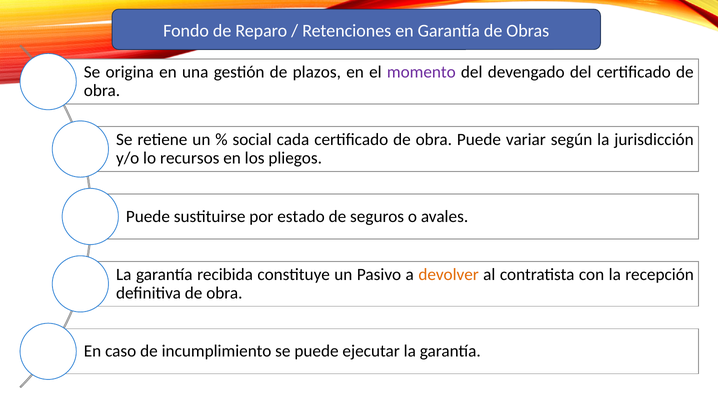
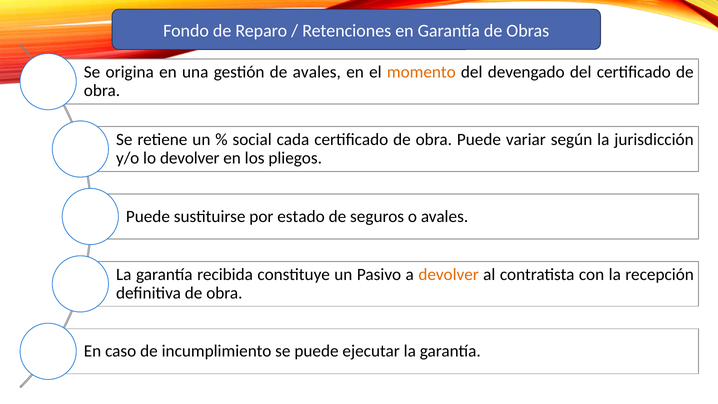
de plazos: plazos -> avales
momento colour: purple -> orange
lo recursos: recursos -> devolver
